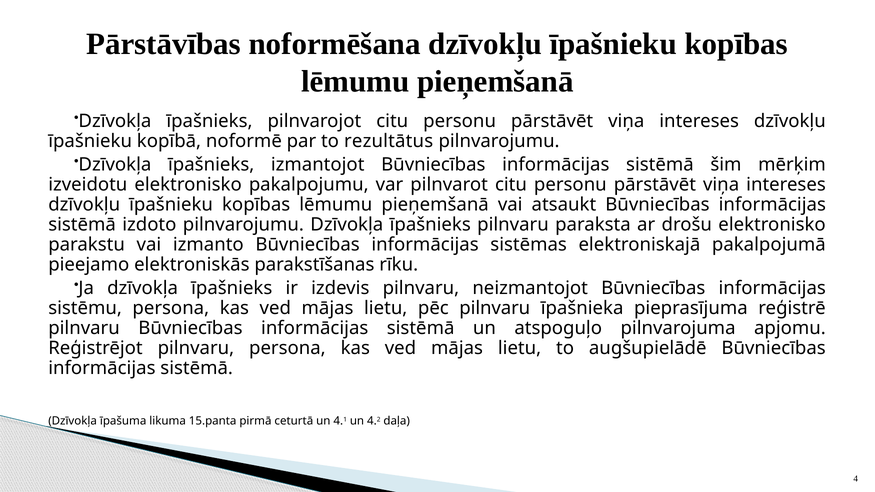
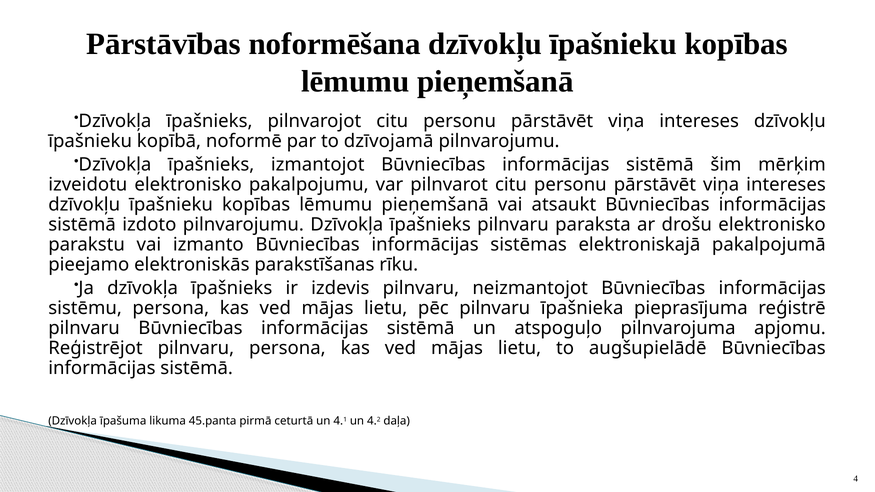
rezultātus: rezultātus -> dzīvojamā
15.panta: 15.panta -> 45.panta
